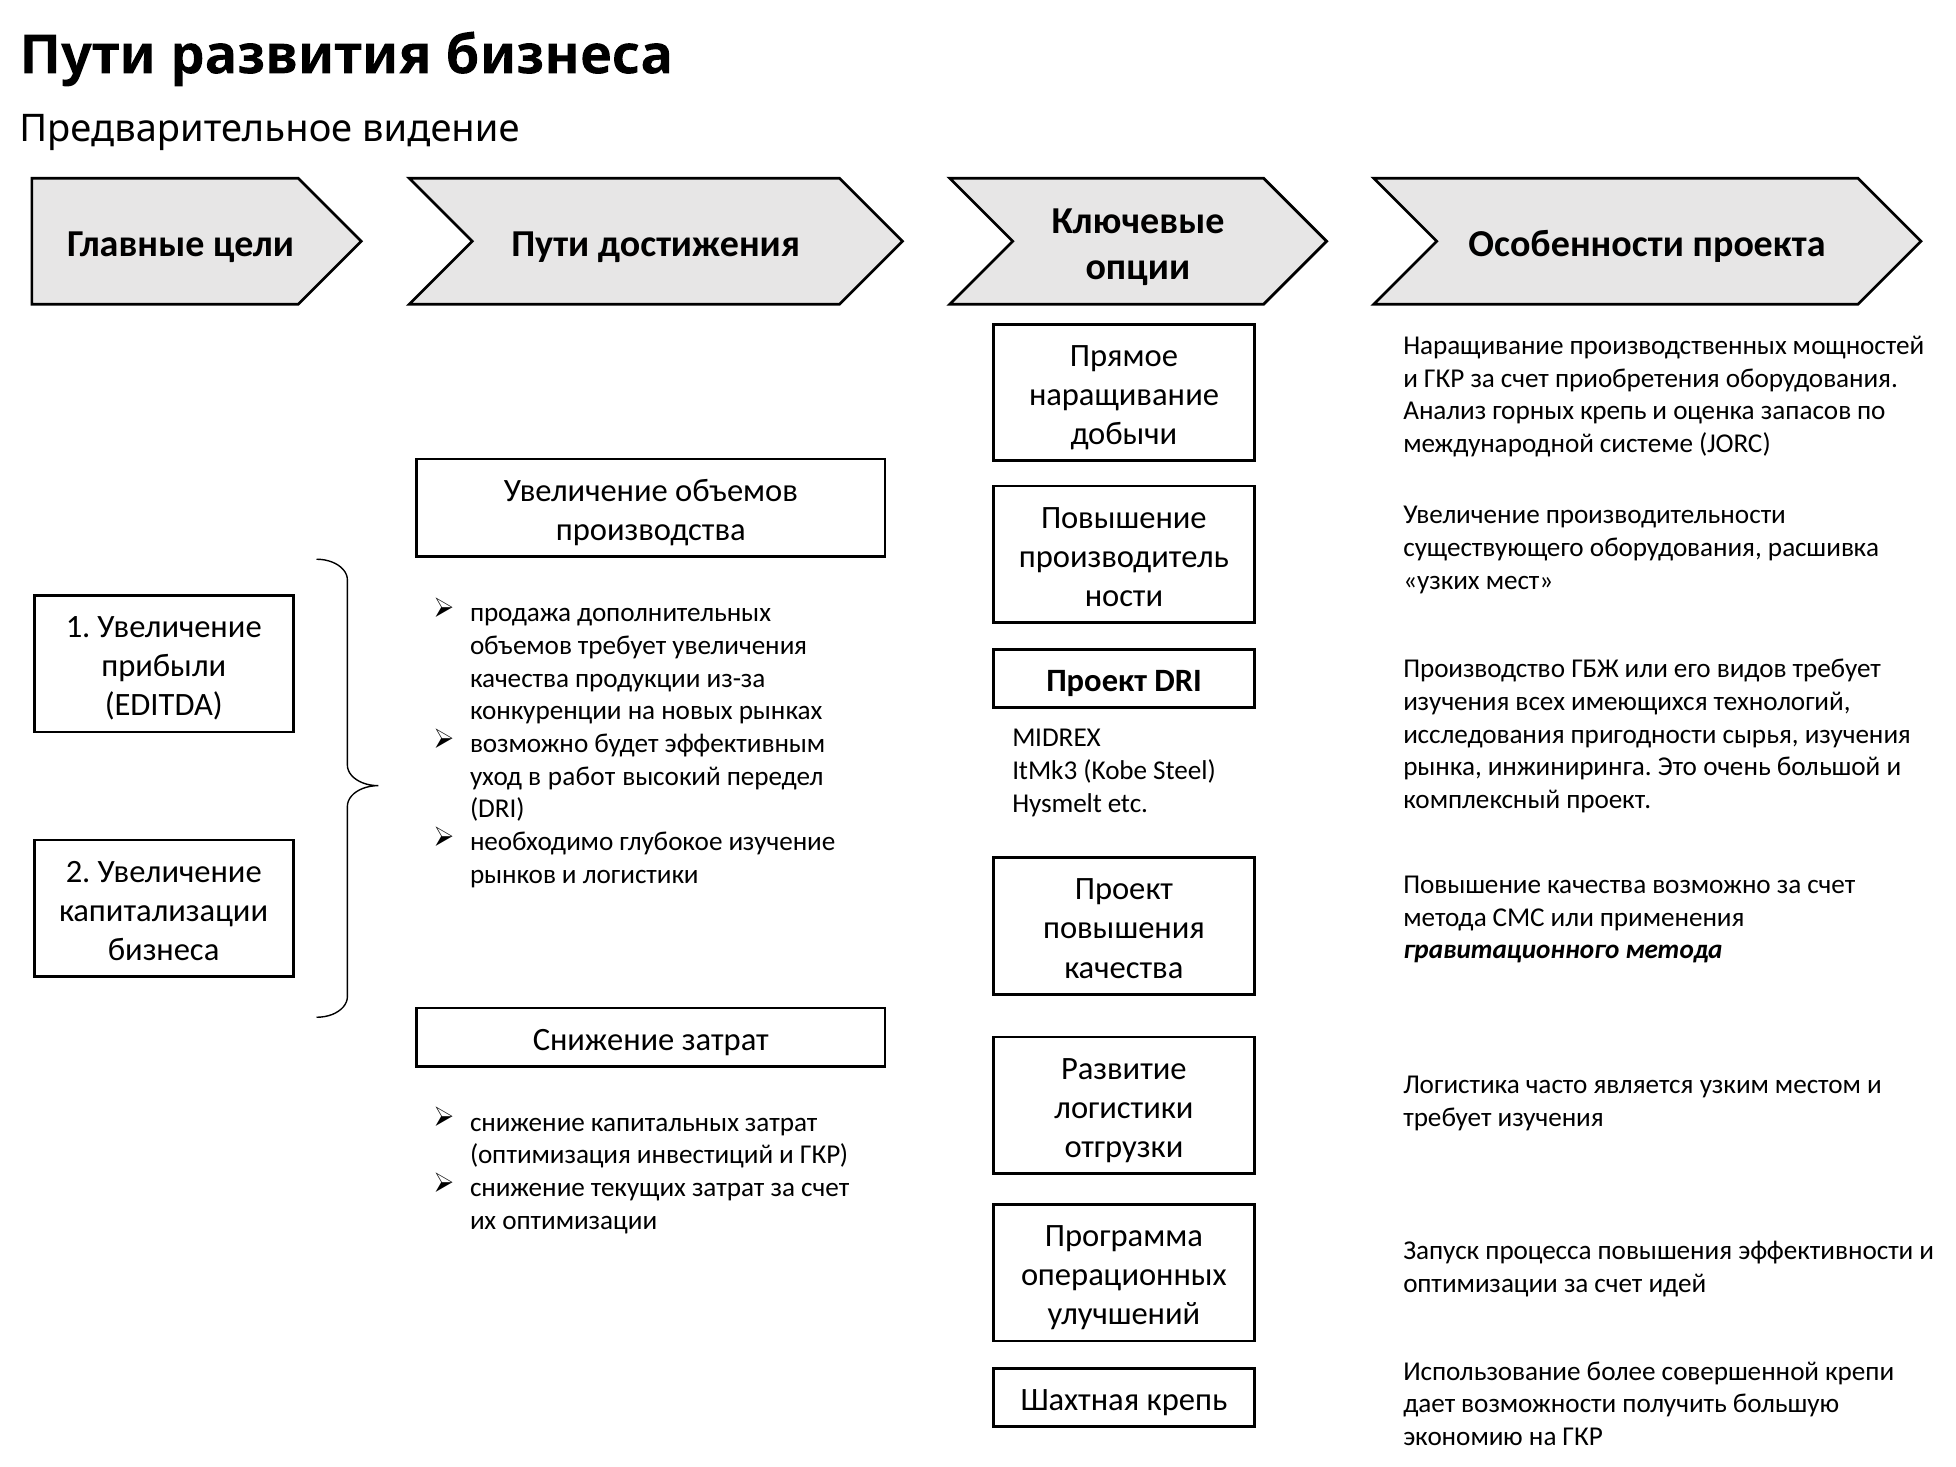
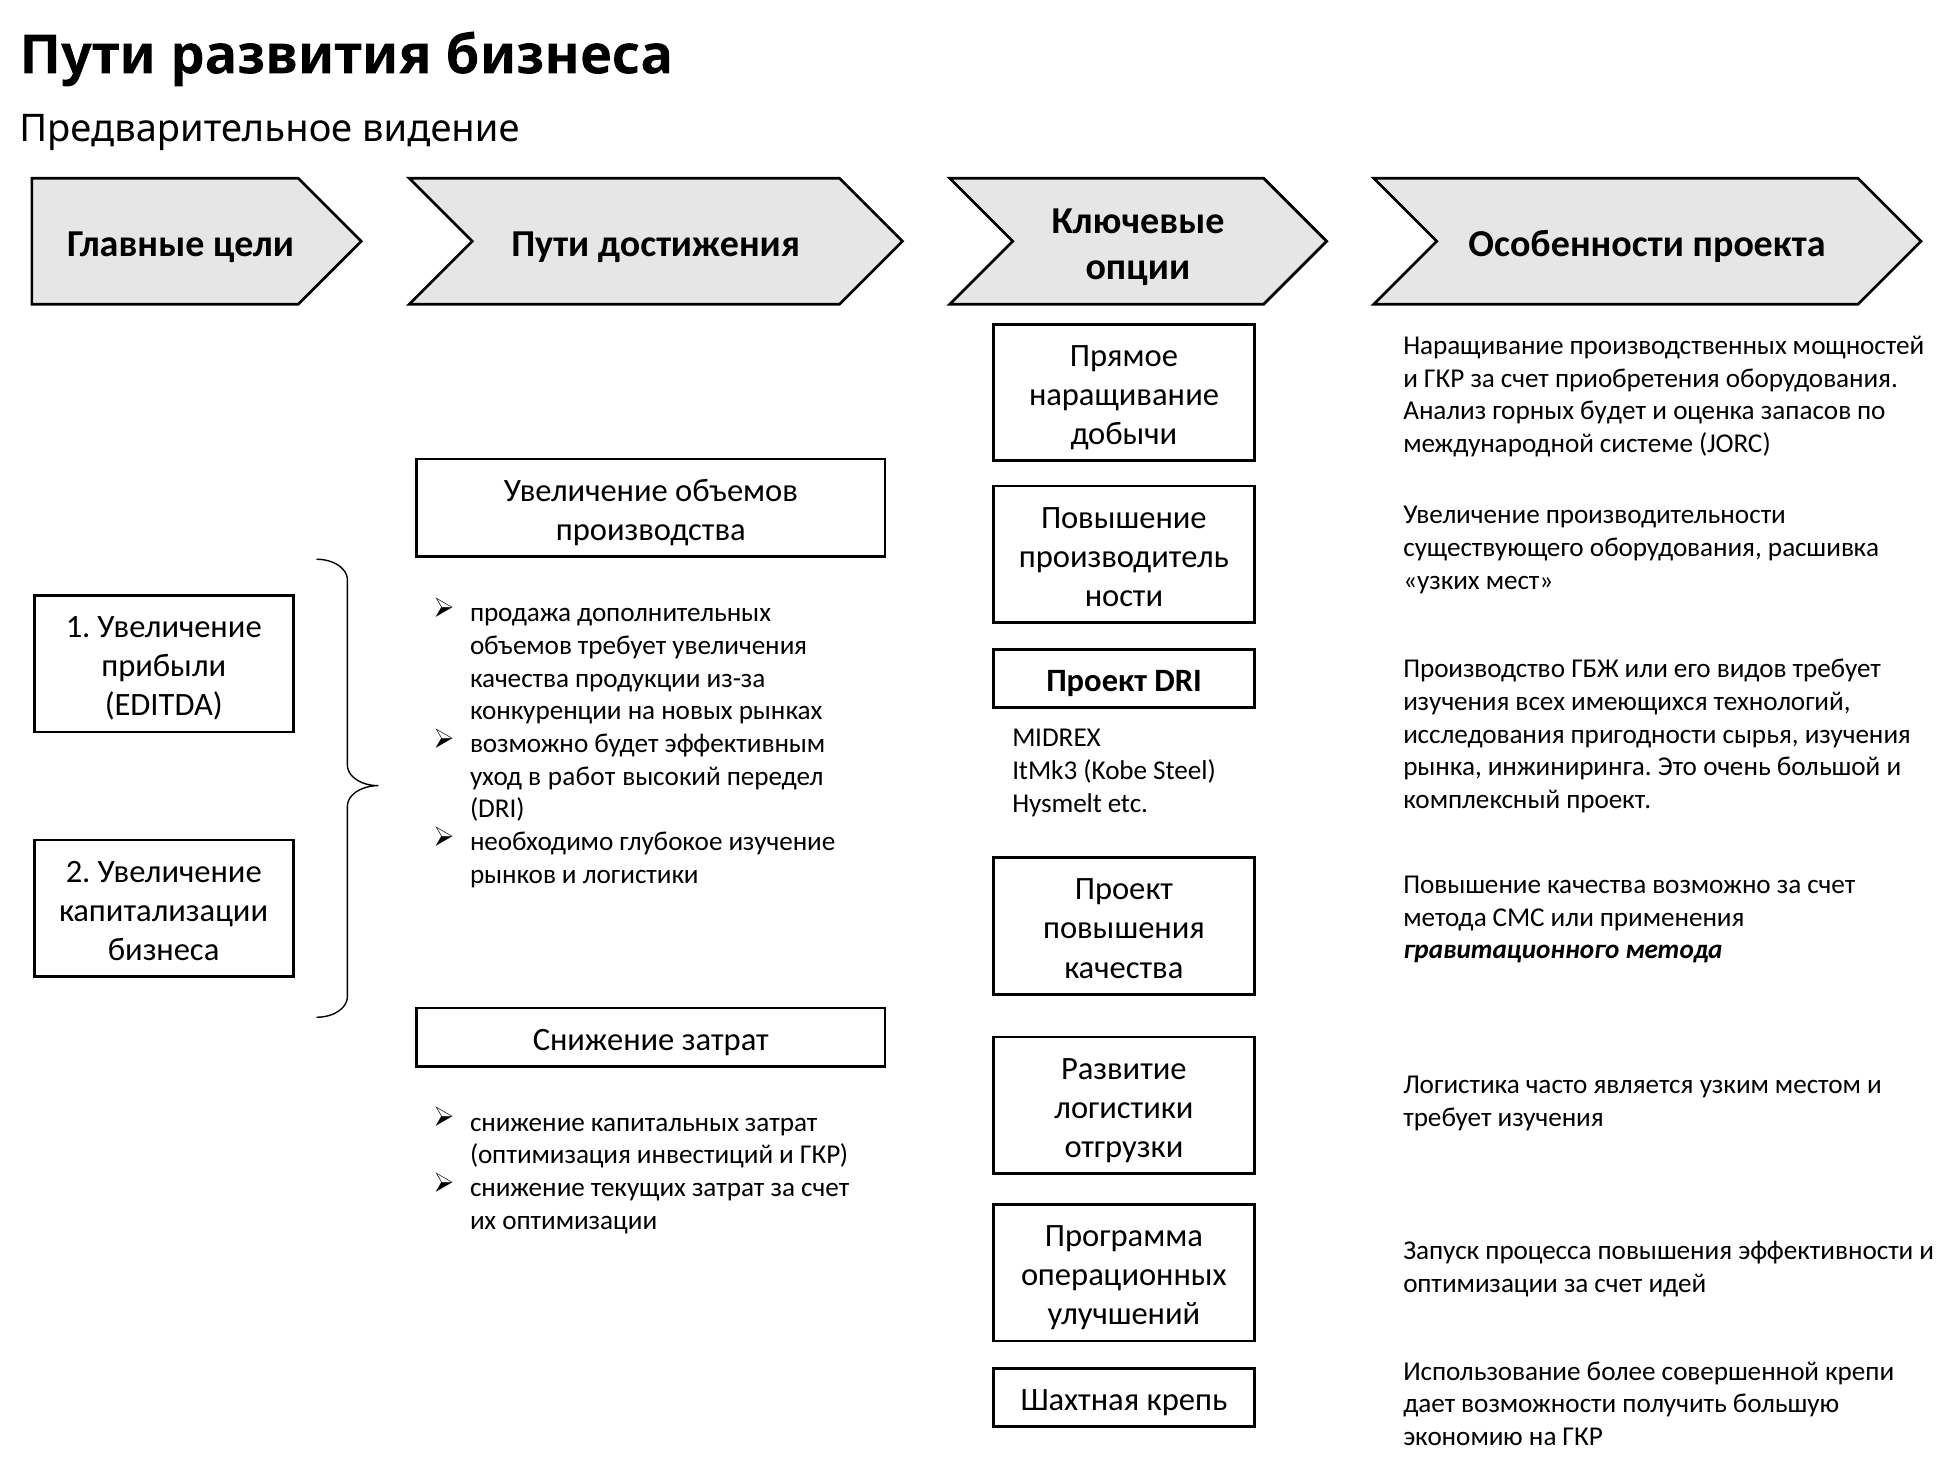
горных крепь: крепь -> будет
